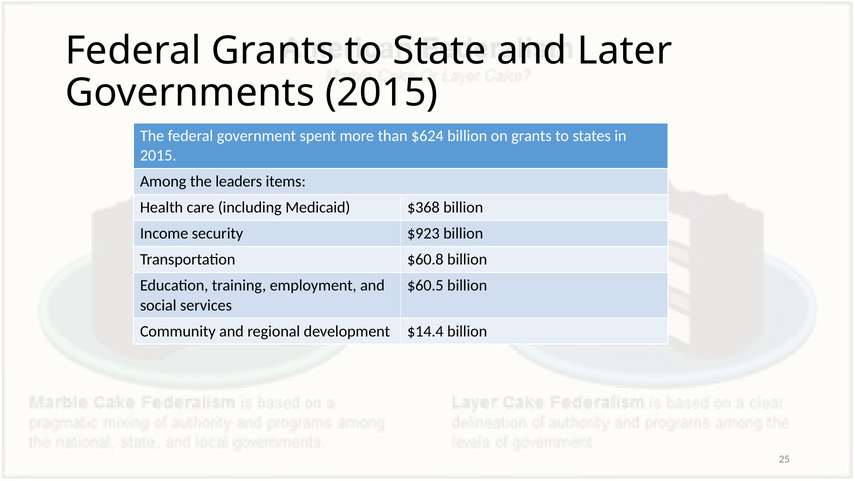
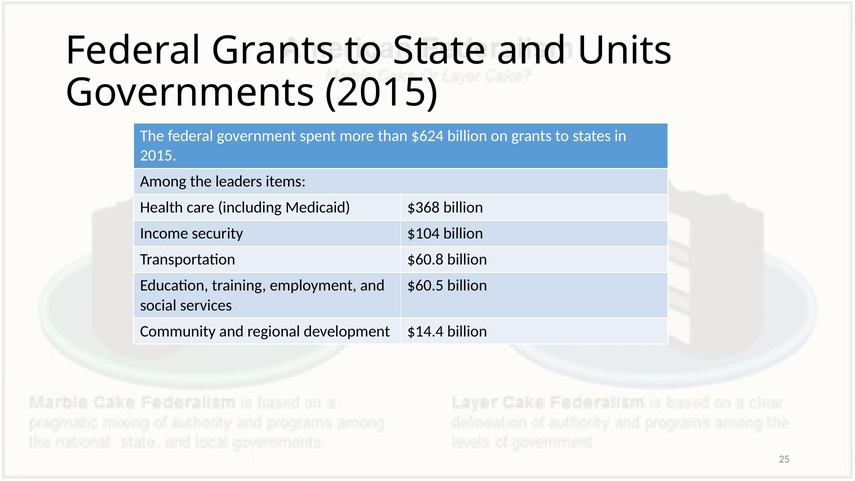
Later: Later -> Units
$923: $923 -> $104
